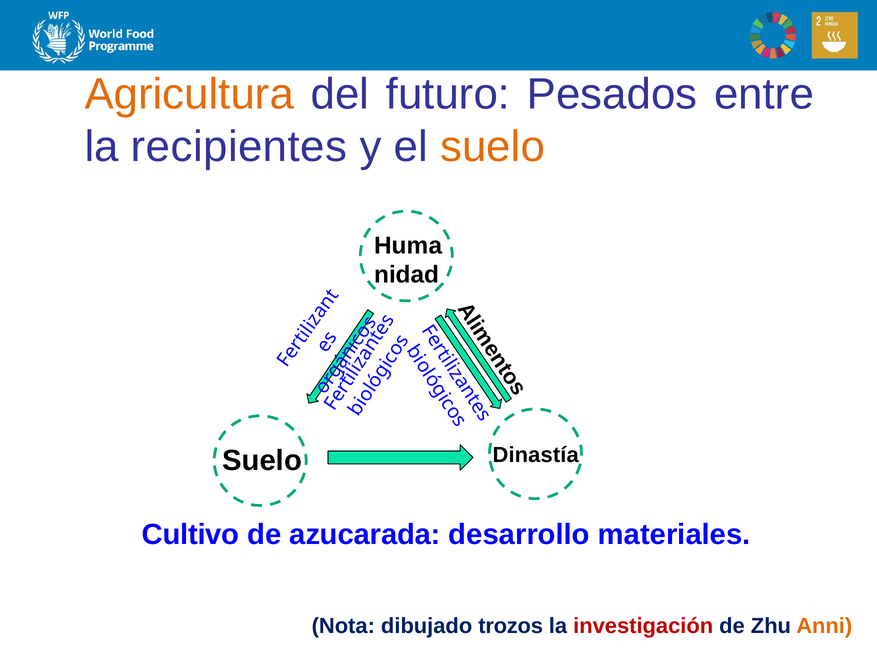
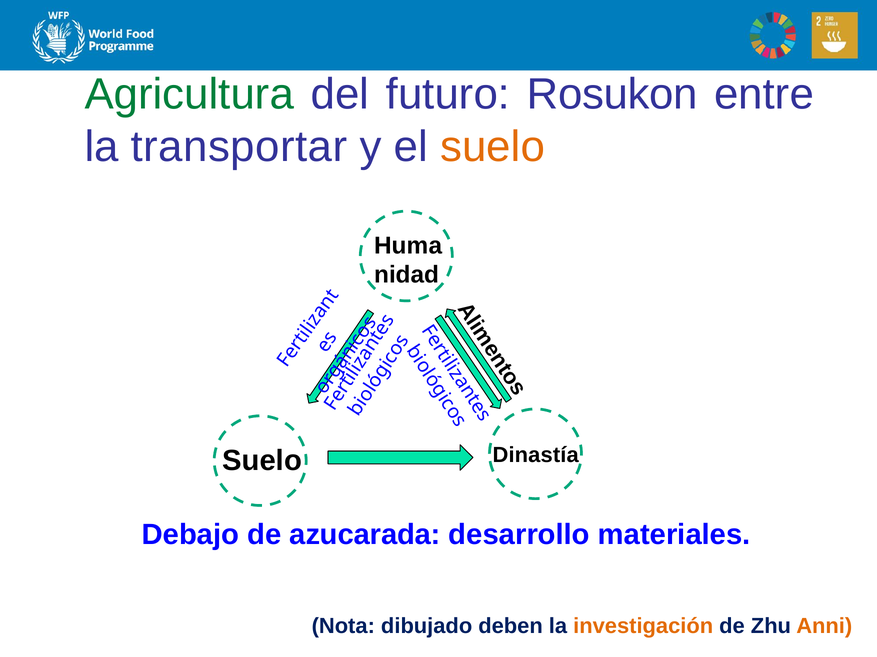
Agricultura colour: orange -> green
Pesados: Pesados -> Rosukon
recipientes: recipientes -> transportar
Cultivo: Cultivo -> Debajo
trozos: trozos -> deben
investigación colour: red -> orange
